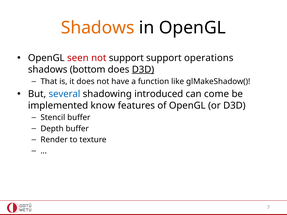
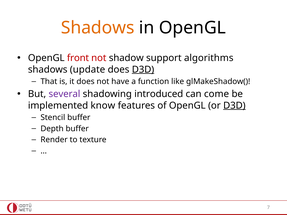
seen: seen -> front
not support: support -> shadow
operations: operations -> algorithms
bottom: bottom -> update
several colour: blue -> purple
D3D at (234, 106) underline: none -> present
